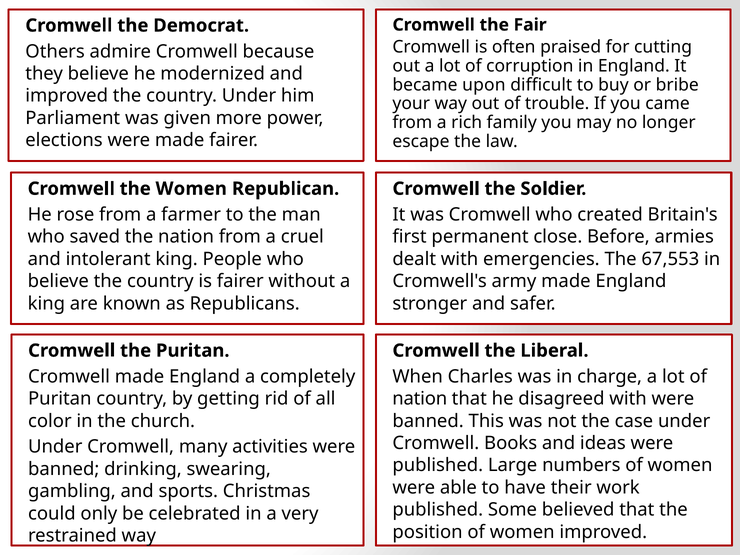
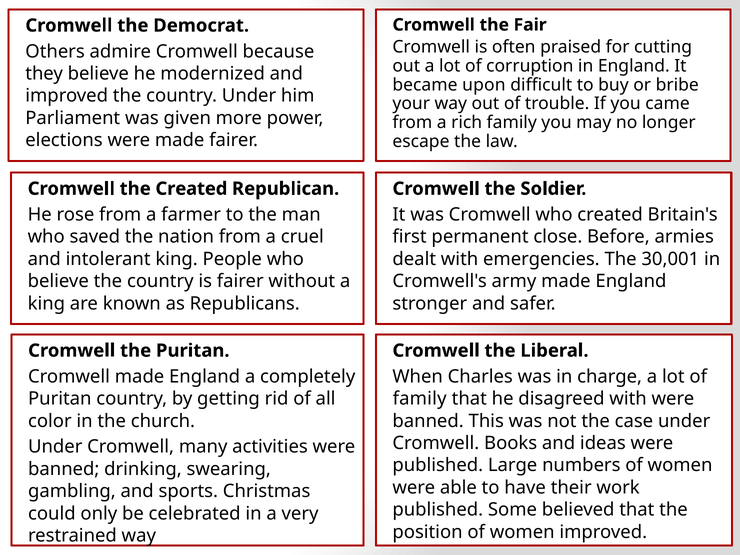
the Women: Women -> Created
67,553: 67,553 -> 30,001
nation at (420, 399): nation -> family
